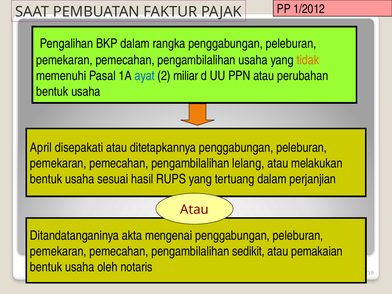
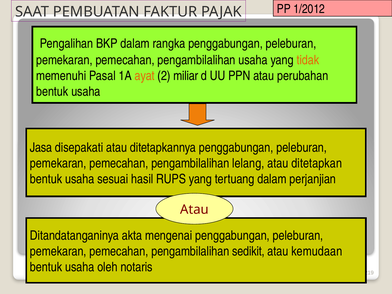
ayat colour: blue -> orange
April: April -> Jasa
melakukan: melakukan -> ditetapkan
pemakaian: pemakaian -> kemudaan
